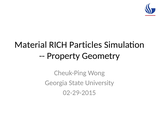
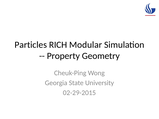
Material: Material -> Particles
Particles: Particles -> Modular
